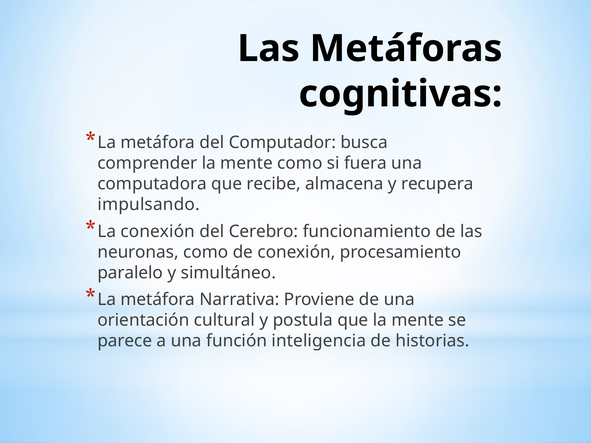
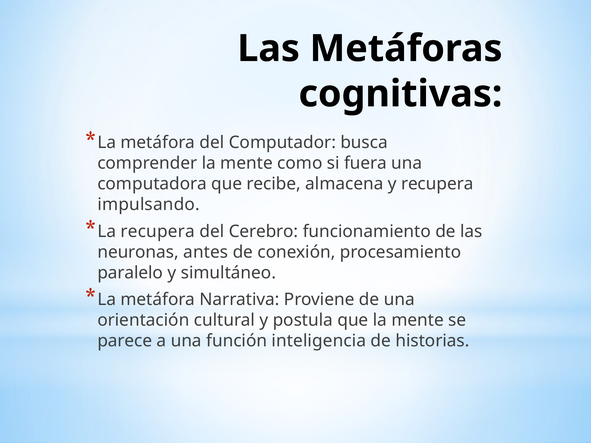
La conexión: conexión -> recupera
neuronas como: como -> antes
